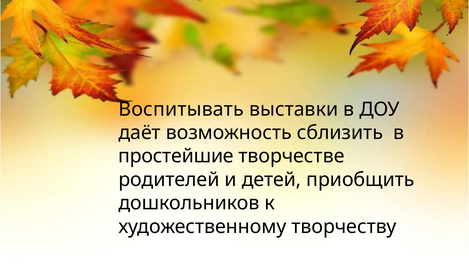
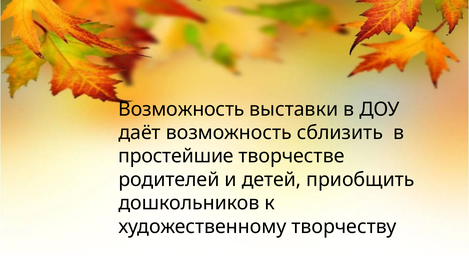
Воспитывать at (181, 109): Воспитывать -> Возможность
